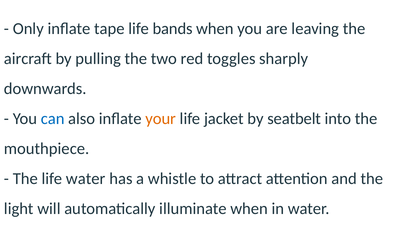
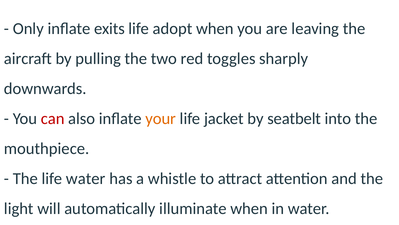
tape: tape -> exits
bands: bands -> adopt
can colour: blue -> red
